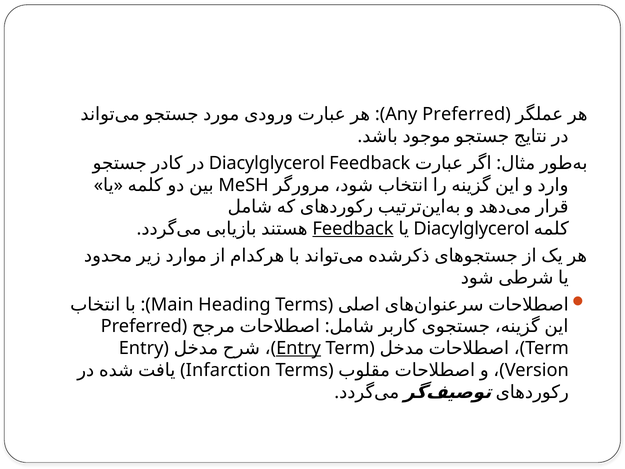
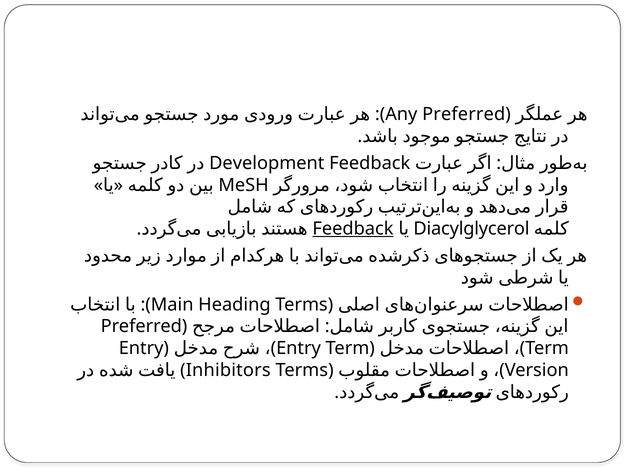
Diacylglycerol at (267, 163): Diacylglycerol -> Development
Entry at (298, 348) underline: present -> none
Infarction: Infarction -> Inhibitors
